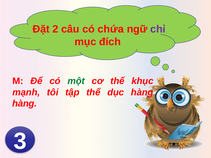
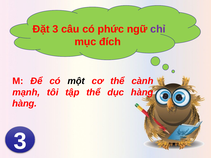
Đặt 2: 2 -> 3
chứa: chứa -> phức
một colour: green -> black
khục: khục -> cành
